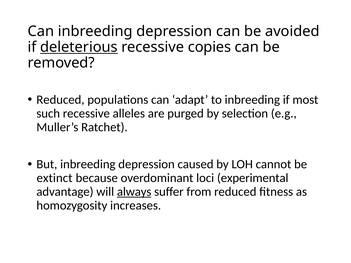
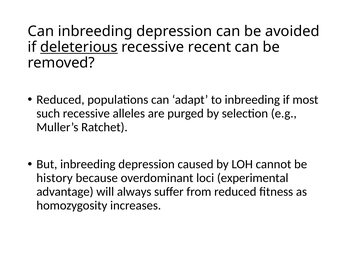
copies: copies -> recent
extinct: extinct -> history
always underline: present -> none
